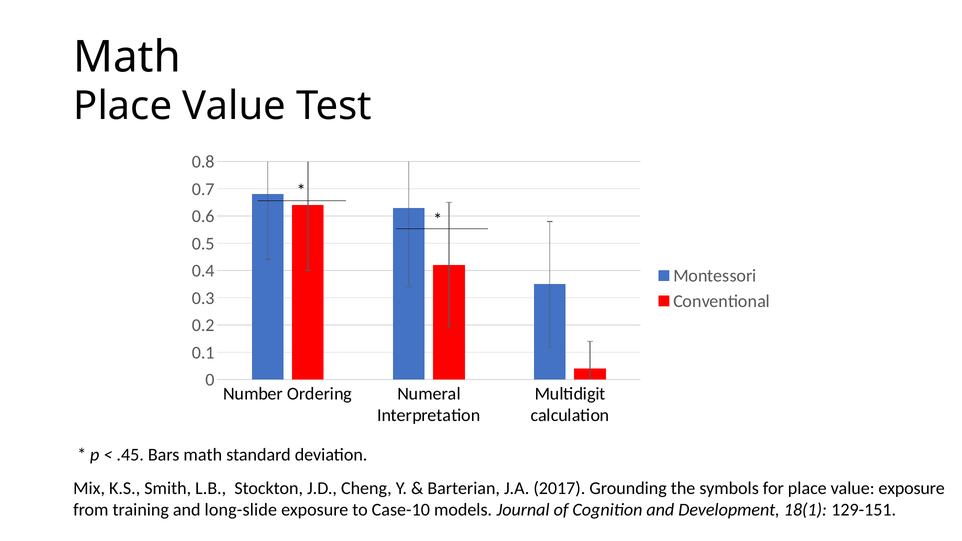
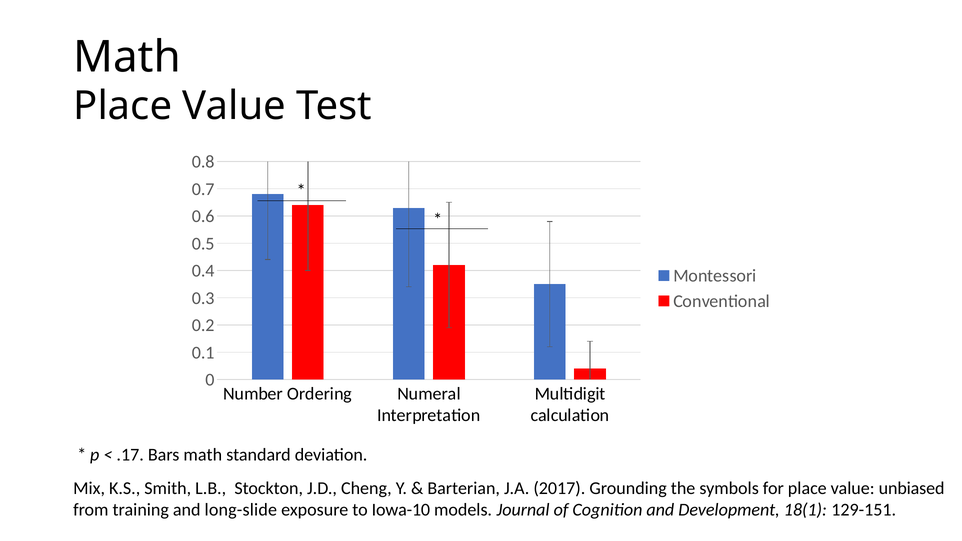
.45: .45 -> .17
value exposure: exposure -> unbiased
Case-10: Case-10 -> Iowa-10
